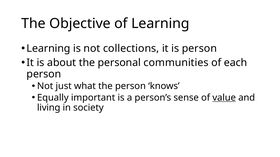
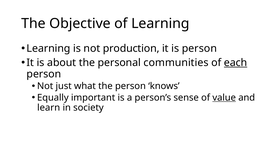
collections: collections -> production
each underline: none -> present
living: living -> learn
